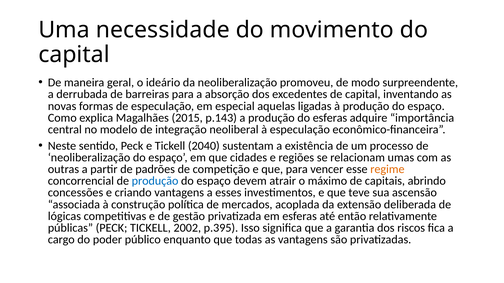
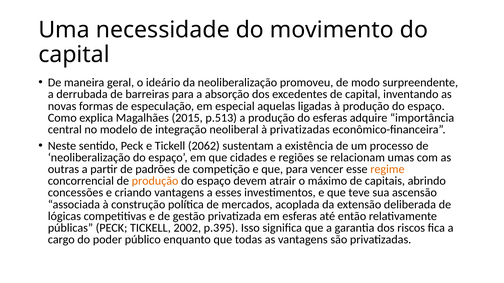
p.143: p.143 -> p.513
à especulação: especulação -> privatizadas
2040: 2040 -> 2062
produção at (155, 181) colour: blue -> orange
